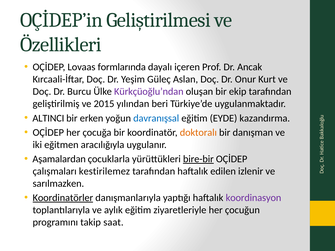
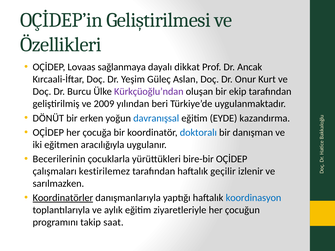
formlarında: formlarında -> sağlanmaya
içeren: içeren -> dikkat
2015: 2015 -> 2009
ALTINCI: ALTINCI -> DÖNÜT
doktoralı colour: orange -> blue
Aşamalardan: Aşamalardan -> Becerilerinin
bire-bir underline: present -> none
edilen: edilen -> geçilir
koordinasyon colour: purple -> blue
